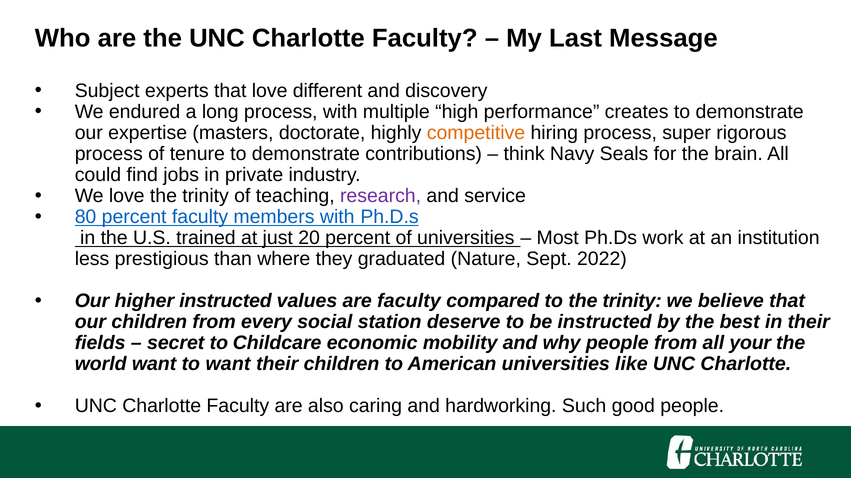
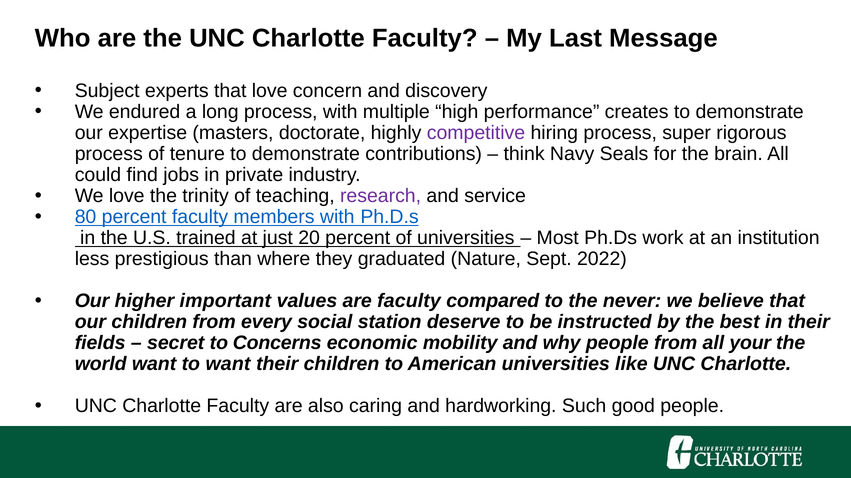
different: different -> concern
competitive colour: orange -> purple
higher instructed: instructed -> important
to the trinity: trinity -> never
Childcare: Childcare -> Concerns
